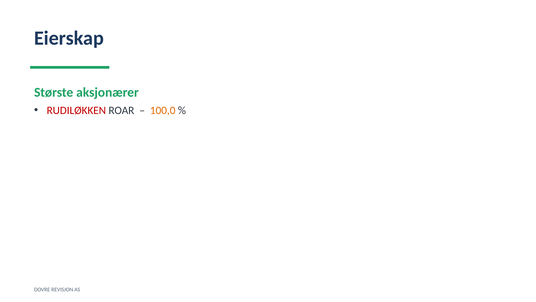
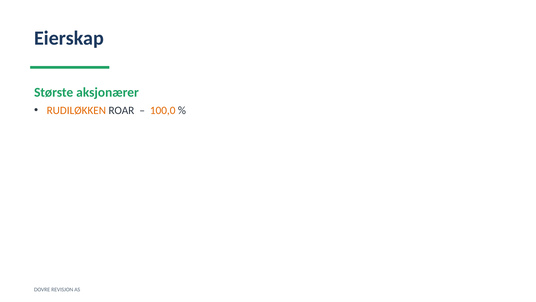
RUDILØKKEN colour: red -> orange
